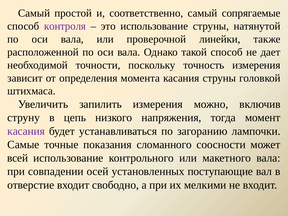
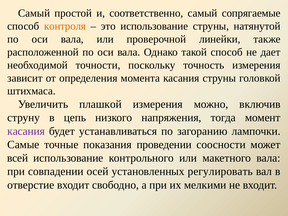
контроля colour: purple -> orange
запилить: запилить -> плашкой
сломанного: сломанного -> проведении
поступающие: поступающие -> регулировать
